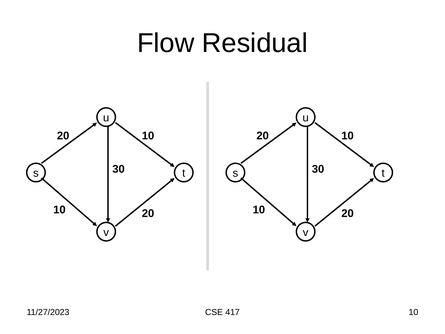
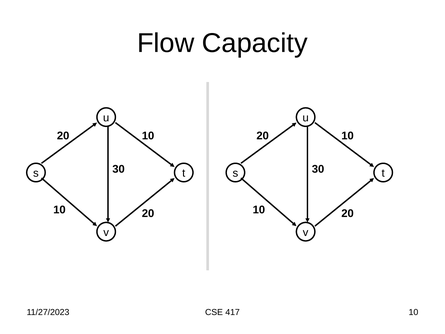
Residual: Residual -> Capacity
